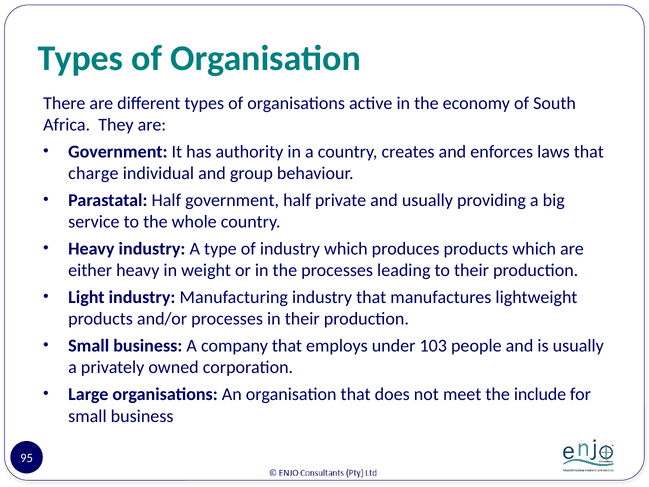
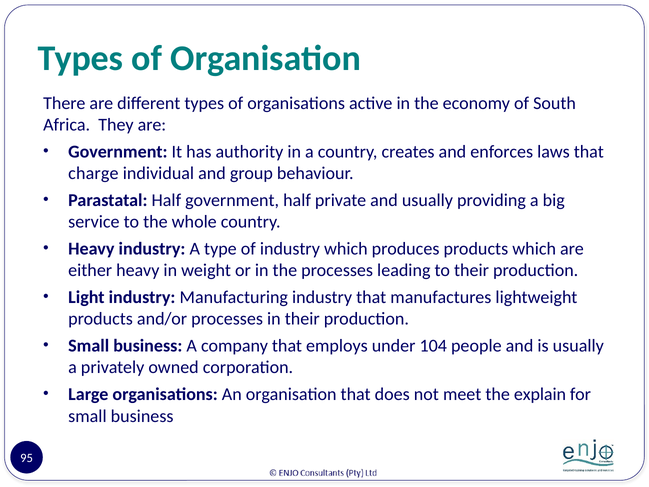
103: 103 -> 104
include: include -> explain
